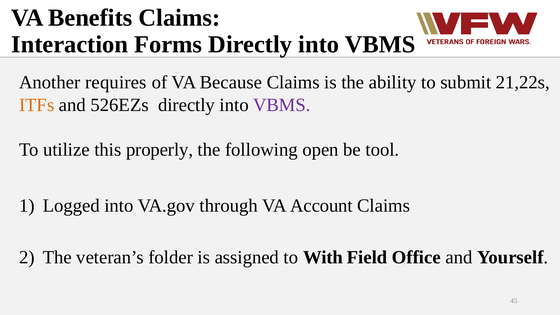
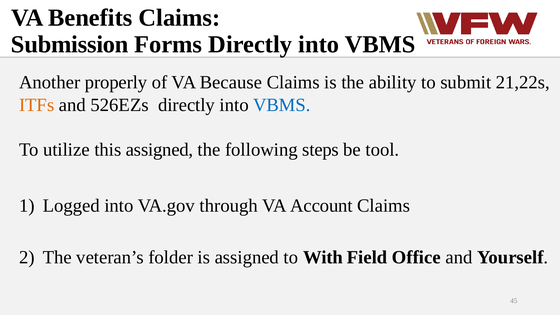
Interaction: Interaction -> Submission
requires: requires -> properly
VBMS at (282, 105) colour: purple -> blue
this properly: properly -> assigned
open: open -> steps
